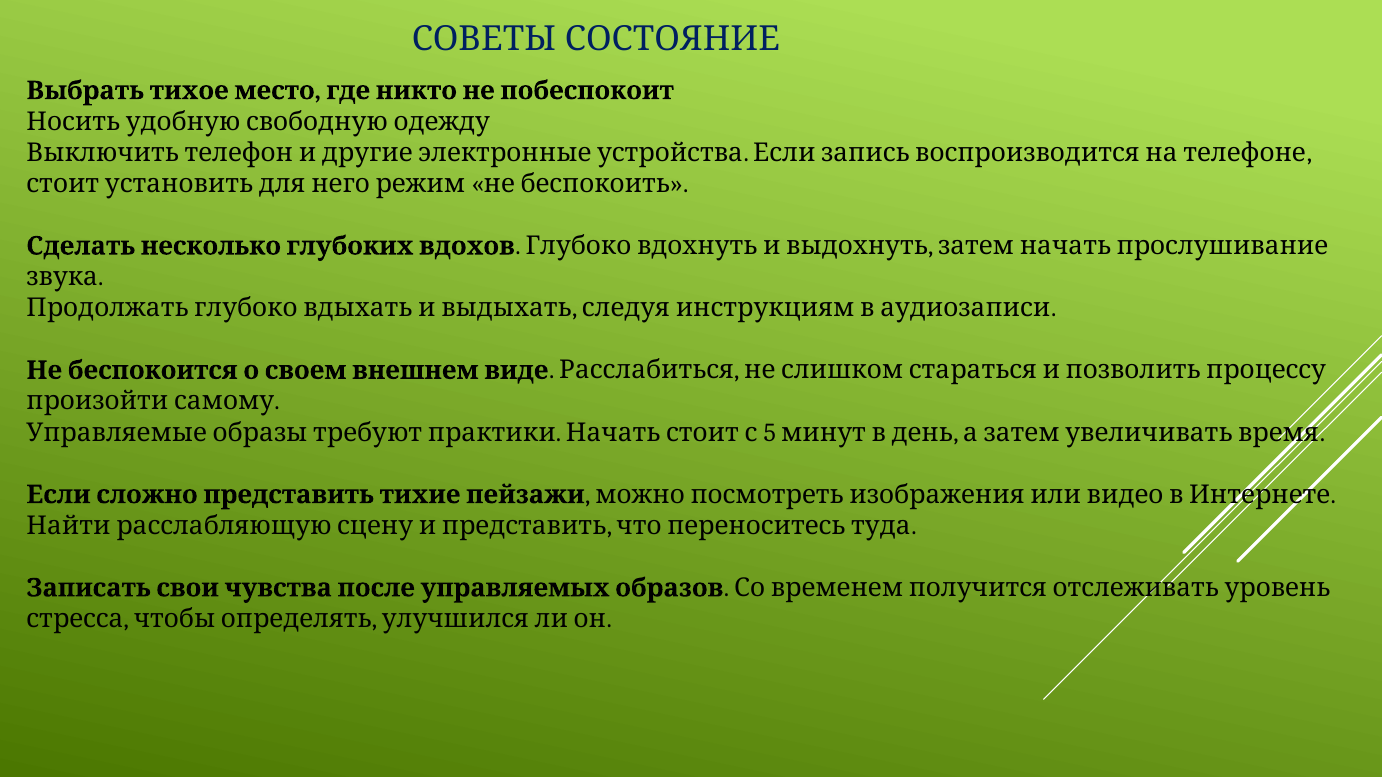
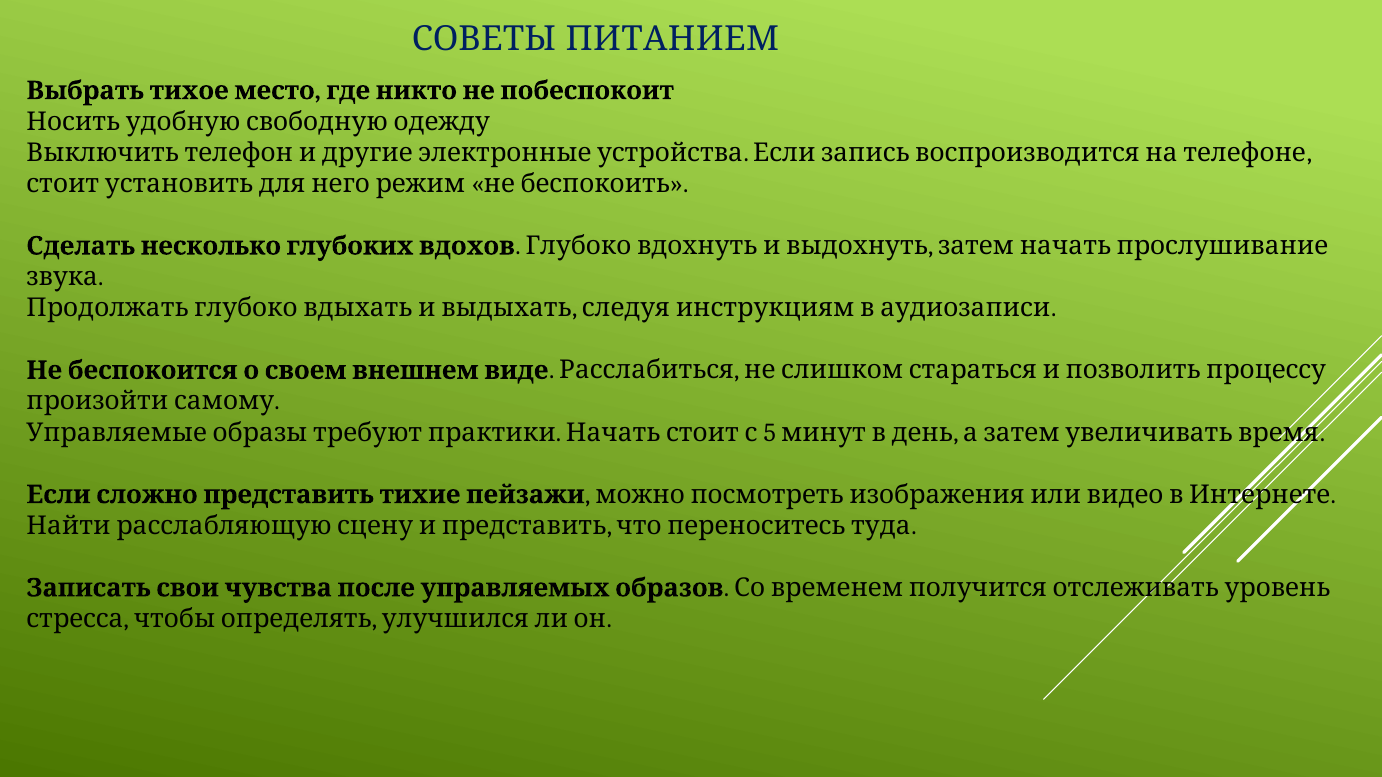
СОСТОЯНИЕ: СОСТОЯНИЕ -> ПИТАНИЕМ
